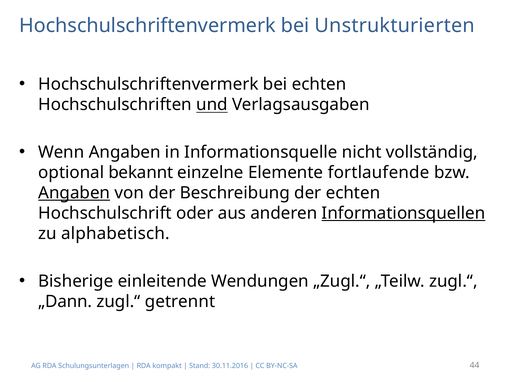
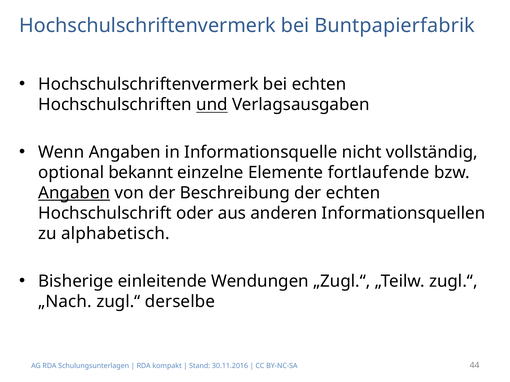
Unstrukturierten: Unstrukturierten -> Buntpapierfabrik
Informationsquellen underline: present -> none
„Dann: „Dann -> „Nach
getrennt: getrennt -> derselbe
